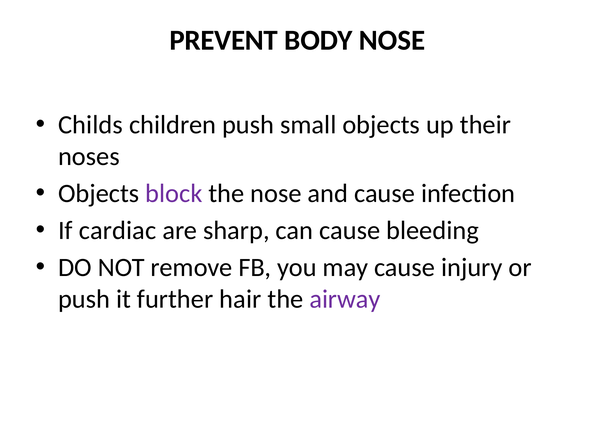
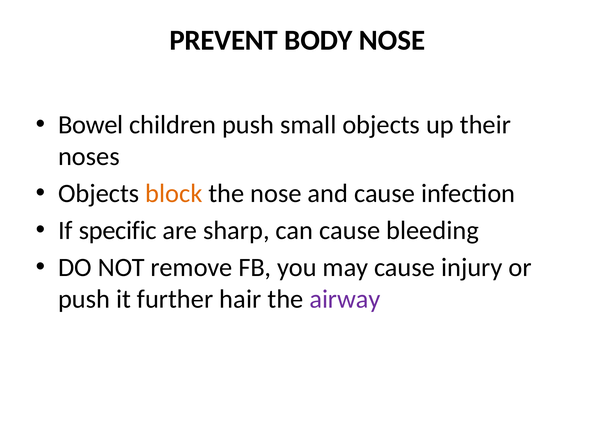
Childs: Childs -> Bowel
block colour: purple -> orange
cardiac: cardiac -> specific
